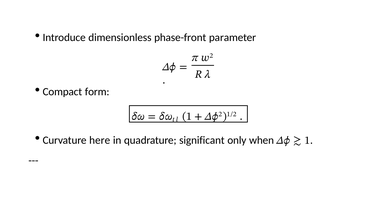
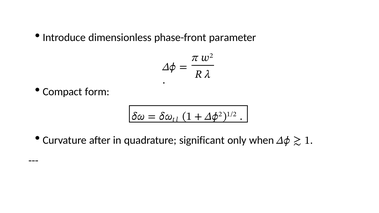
here: here -> after
